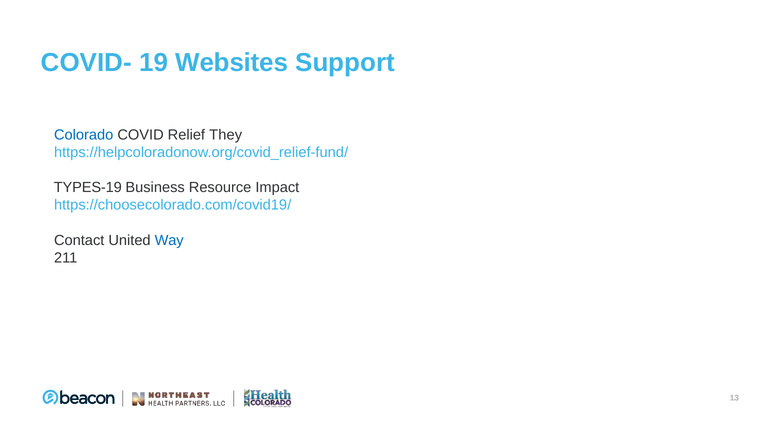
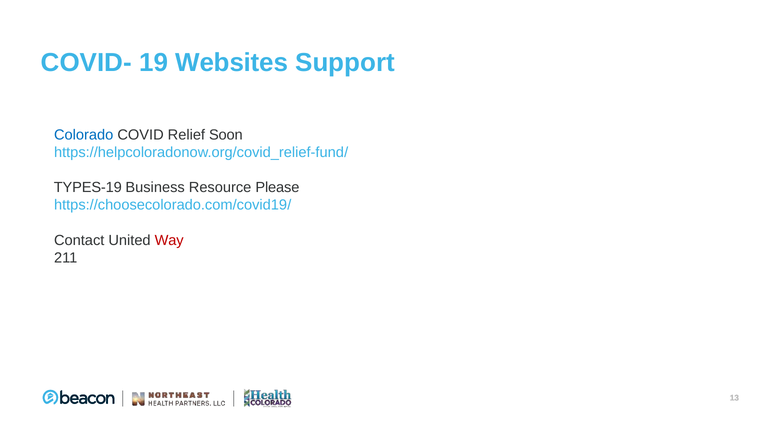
They: They -> Soon
Impact: Impact -> Please
Way colour: blue -> red
